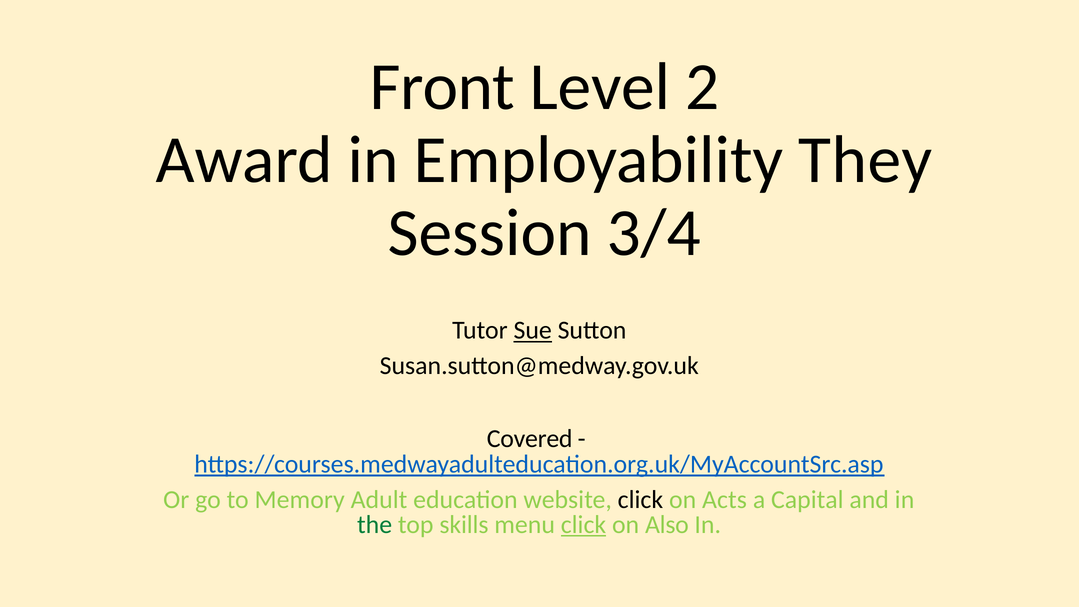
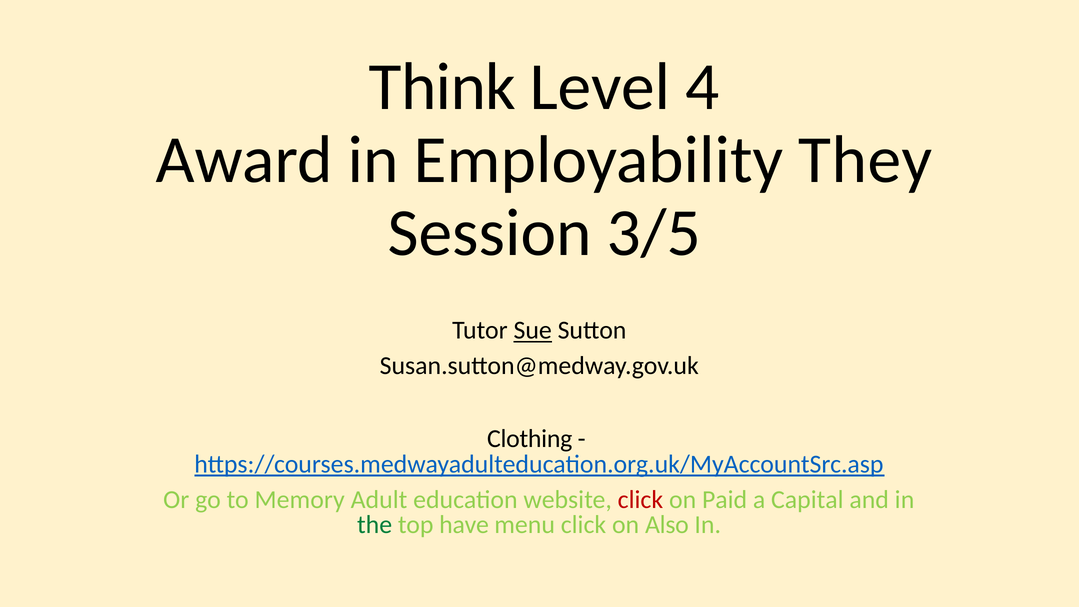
Front: Front -> Think
2: 2 -> 4
3/4: 3/4 -> 3/5
Covered: Covered -> Clothing
click at (640, 500) colour: black -> red
Acts: Acts -> Paid
skills: skills -> have
click at (583, 525) underline: present -> none
